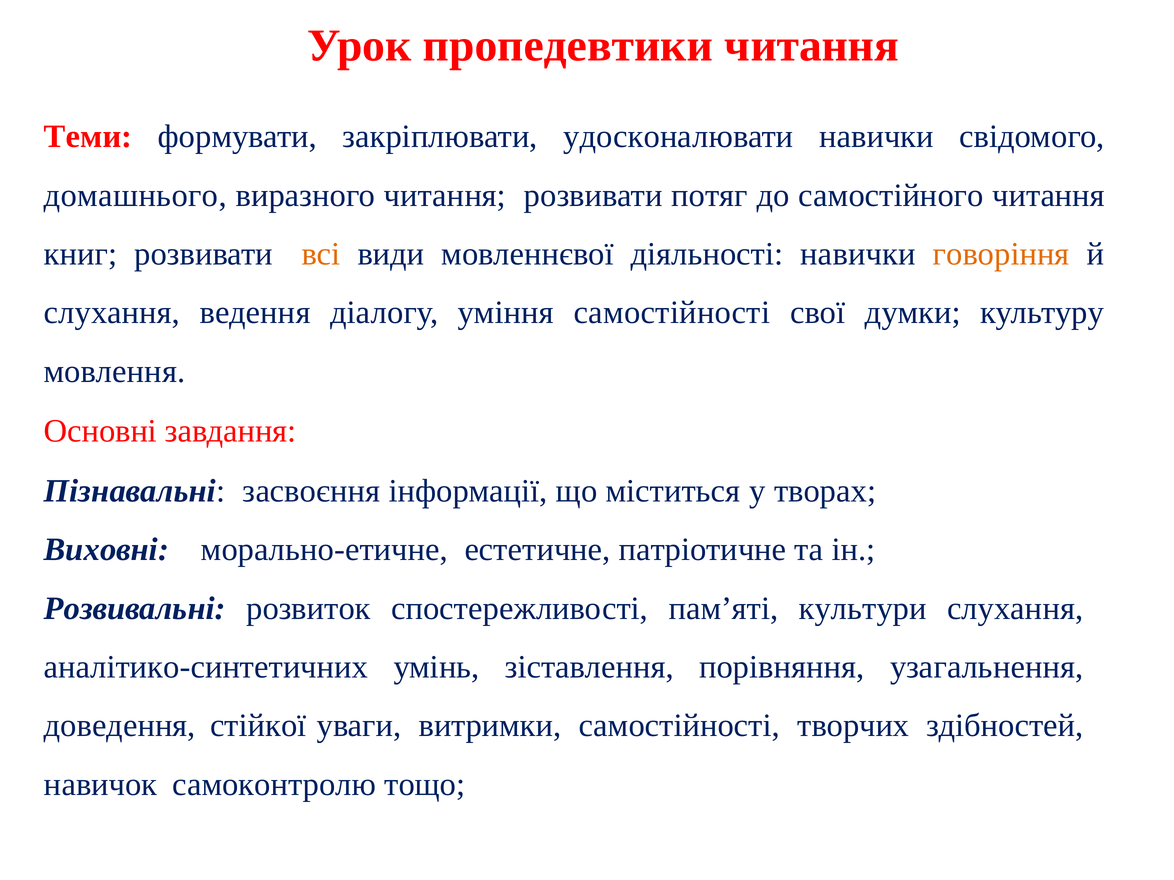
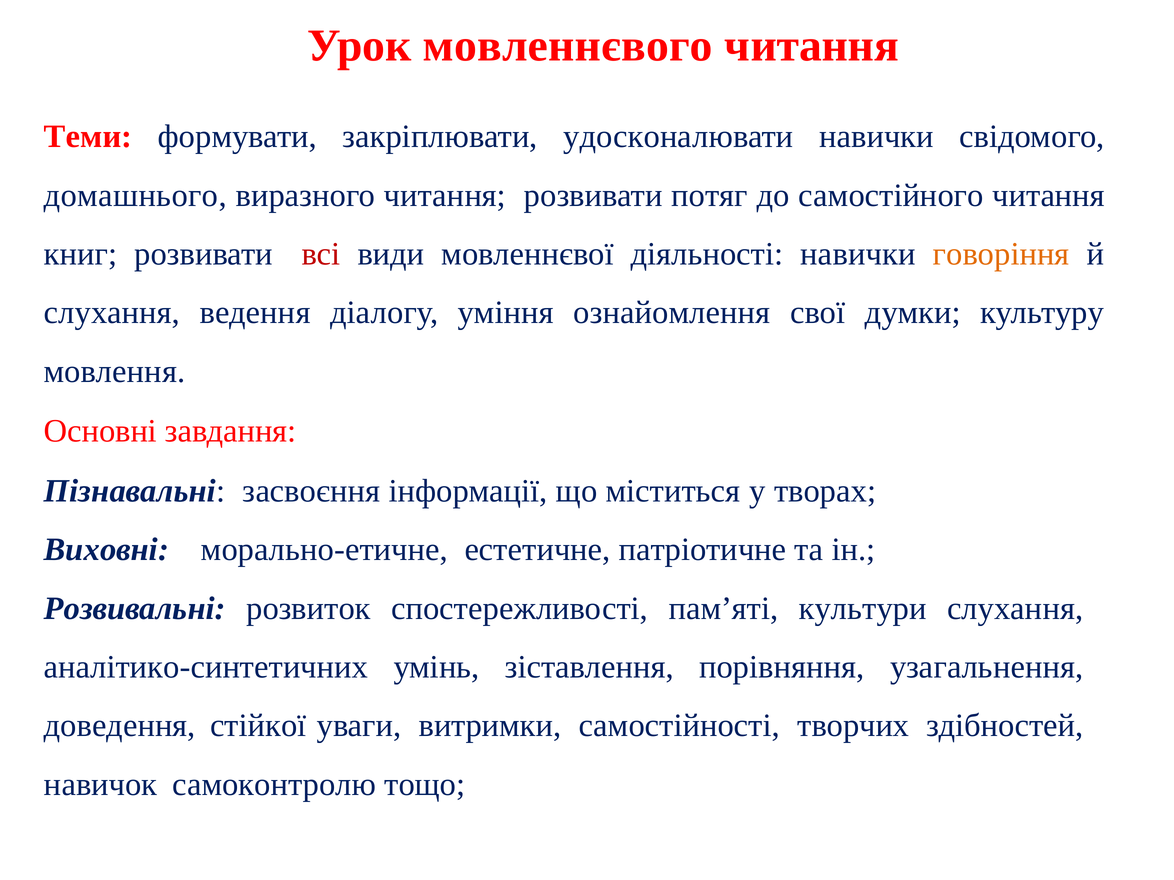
пропедевтики: пропедевтики -> мовленнєвого
всі colour: orange -> red
уміння самостійності: самостійності -> ознайомлення
